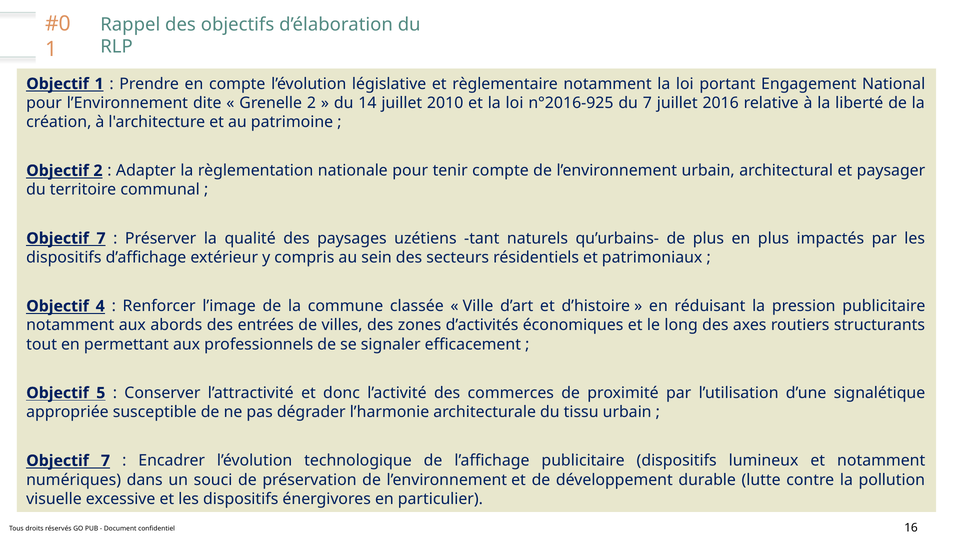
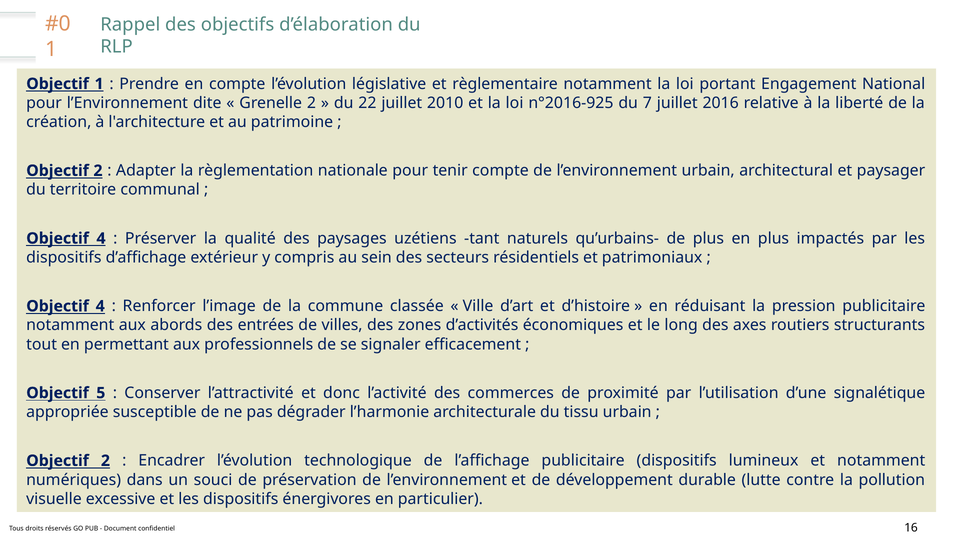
14: 14 -> 22
7 at (101, 238): 7 -> 4
7 at (105, 461): 7 -> 2
